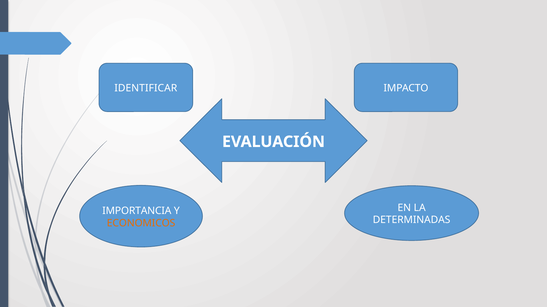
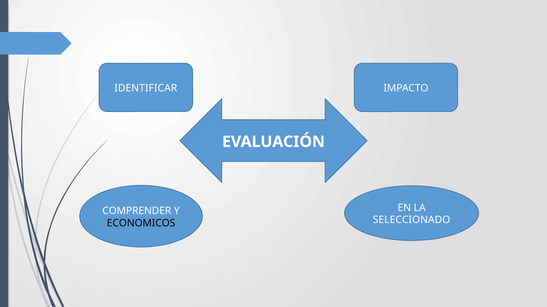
IMPORTANCIA: IMPORTANCIA -> COMPRENDER
DETERMINADAS: DETERMINADAS -> SELECCIONADO
ECONOMICOS colour: orange -> black
